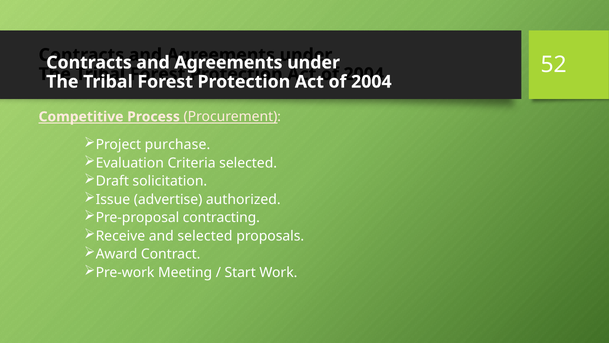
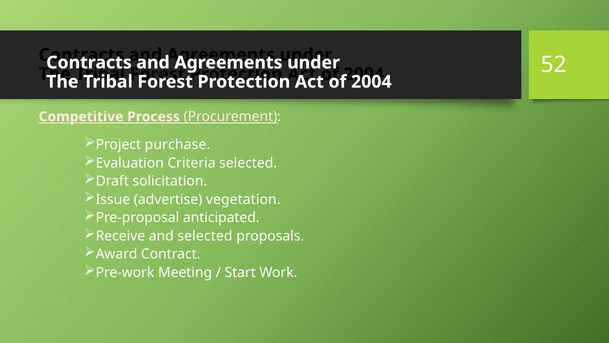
authorized: authorized -> vegetation
contracting: contracting -> anticipated
